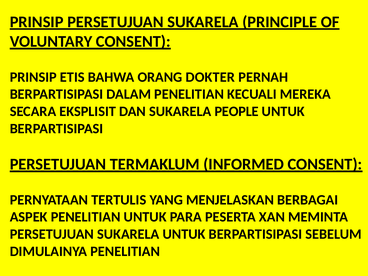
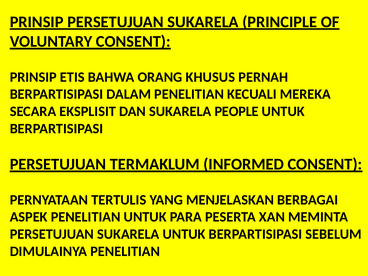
DOKTER: DOKTER -> KHUSUS
